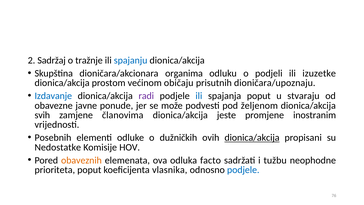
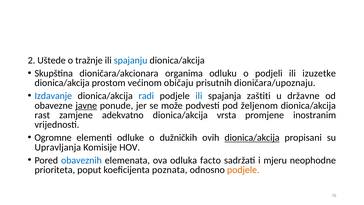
Sadržaj: Sadržaj -> Uštede
radi colour: purple -> blue
spajanja poput: poput -> zaštiti
stvaraju: stvaraju -> državne
javne underline: none -> present
svih: svih -> rast
članovima: članovima -> adekvatno
jeste: jeste -> vrsta
Posebnih: Posebnih -> Ogromne
Nedostatke: Nedostatke -> Upravljanja
obaveznih colour: orange -> blue
tužbu: tužbu -> mjeru
vlasnika: vlasnika -> poznata
podjele at (243, 170) colour: blue -> orange
